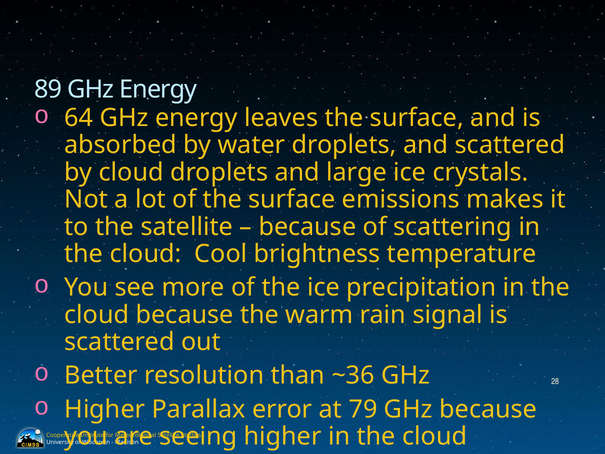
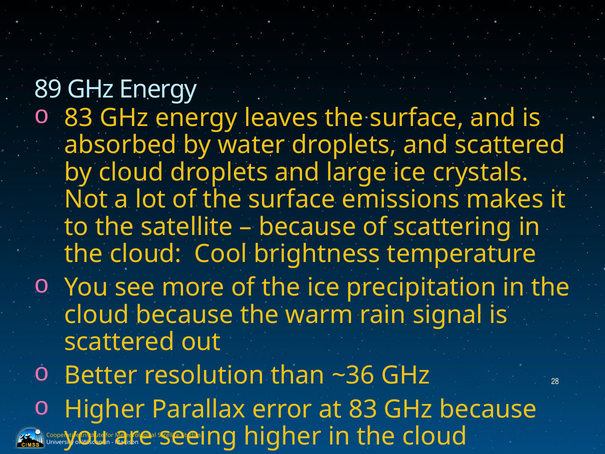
64 at (79, 118): 64 -> 83
at 79: 79 -> 83
